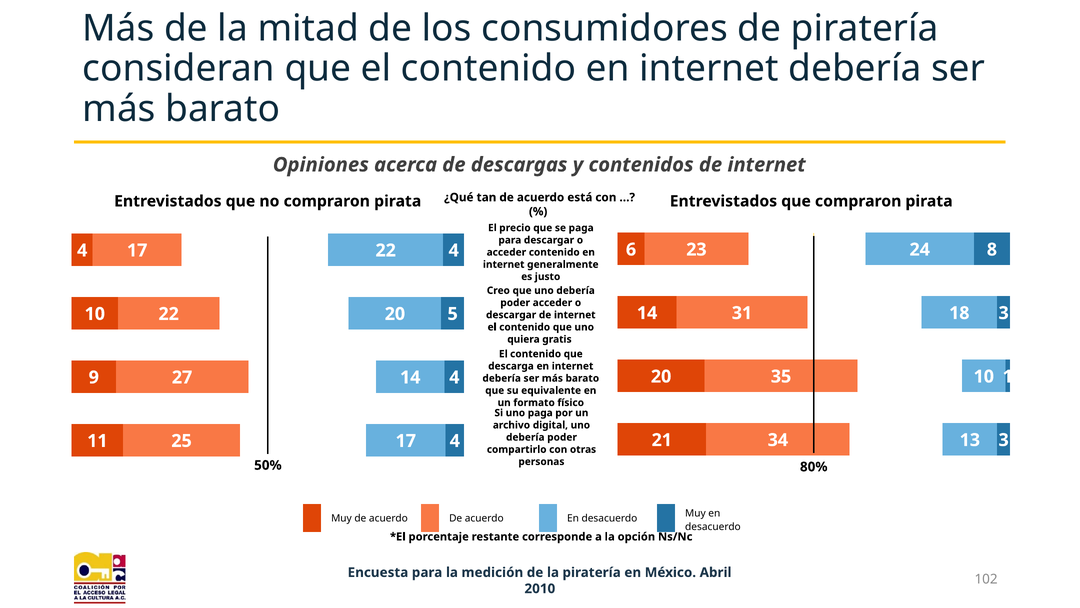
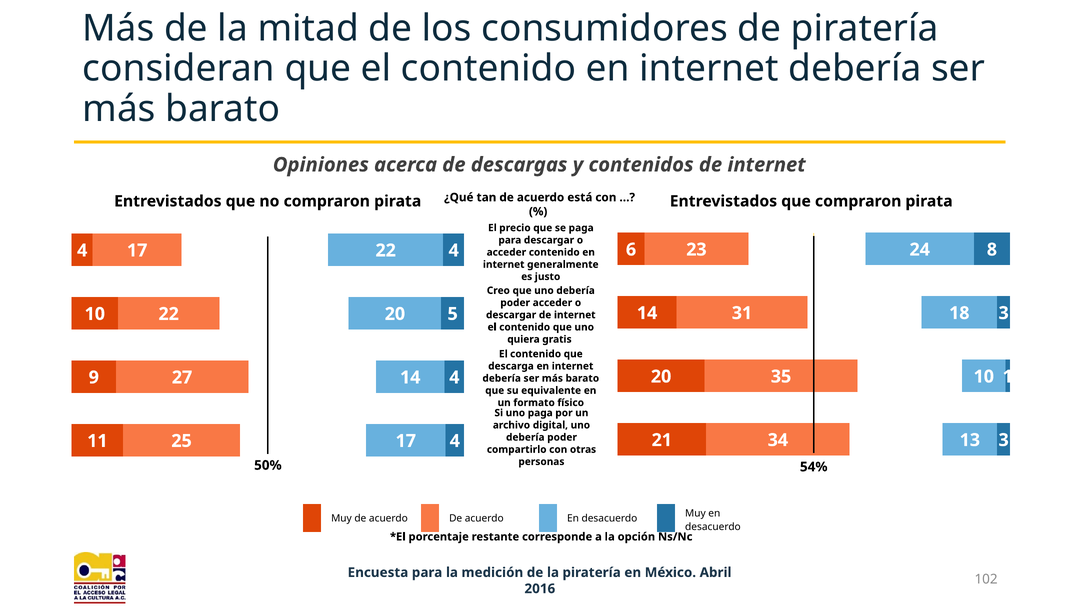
80%: 80% -> 54%
2010: 2010 -> 2016
